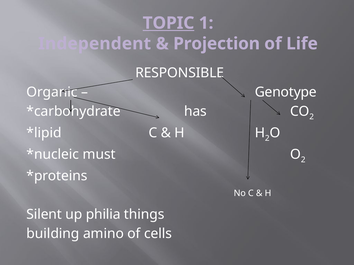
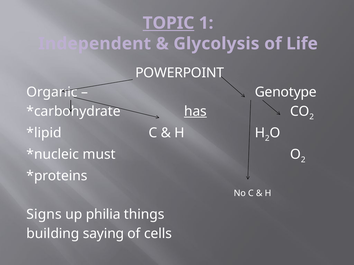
Projection: Projection -> Glycolysis
RESPONSIBLE: RESPONSIBLE -> POWERPOINT
has underline: none -> present
Silent: Silent -> Signs
amino: amino -> saying
